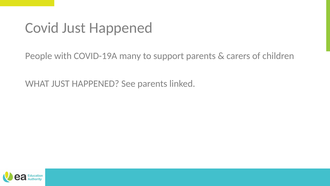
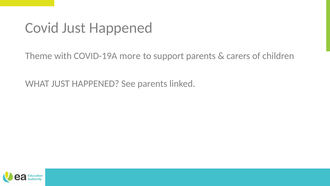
People: People -> Theme
many: many -> more
